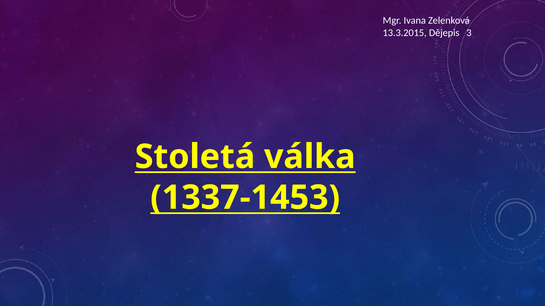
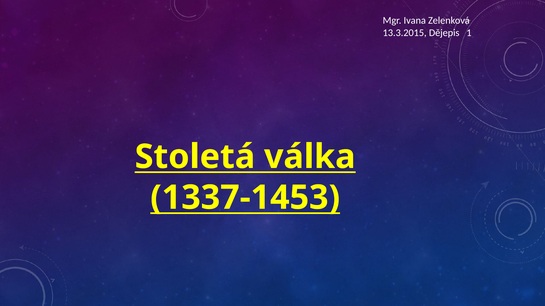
3: 3 -> 1
